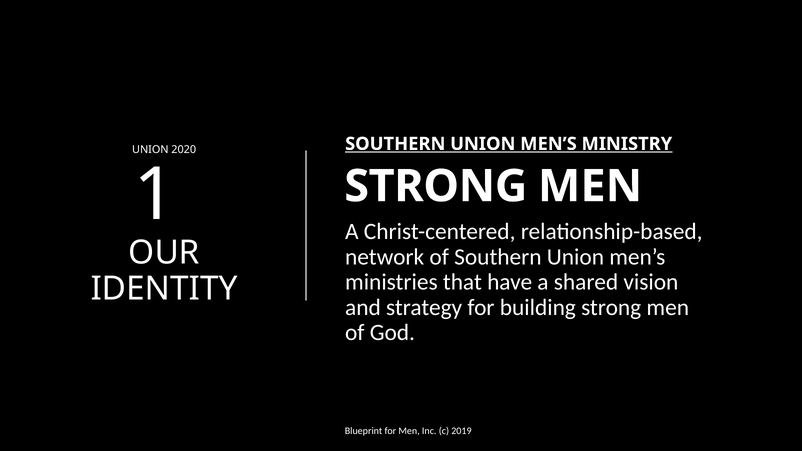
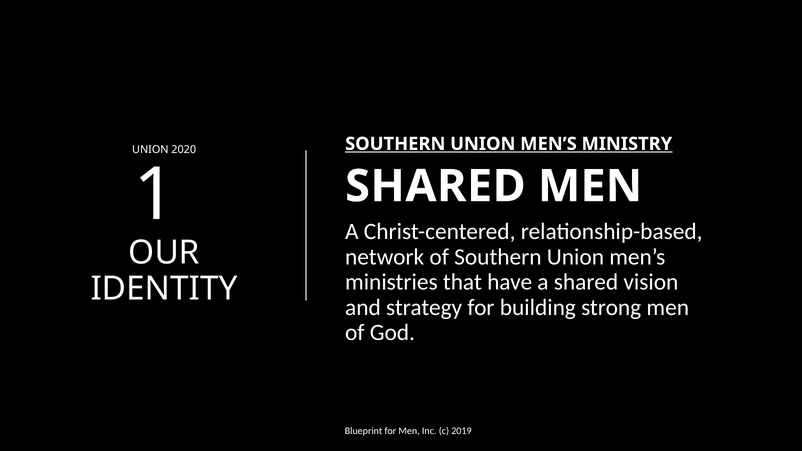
STRONG at (436, 186): STRONG -> SHARED
